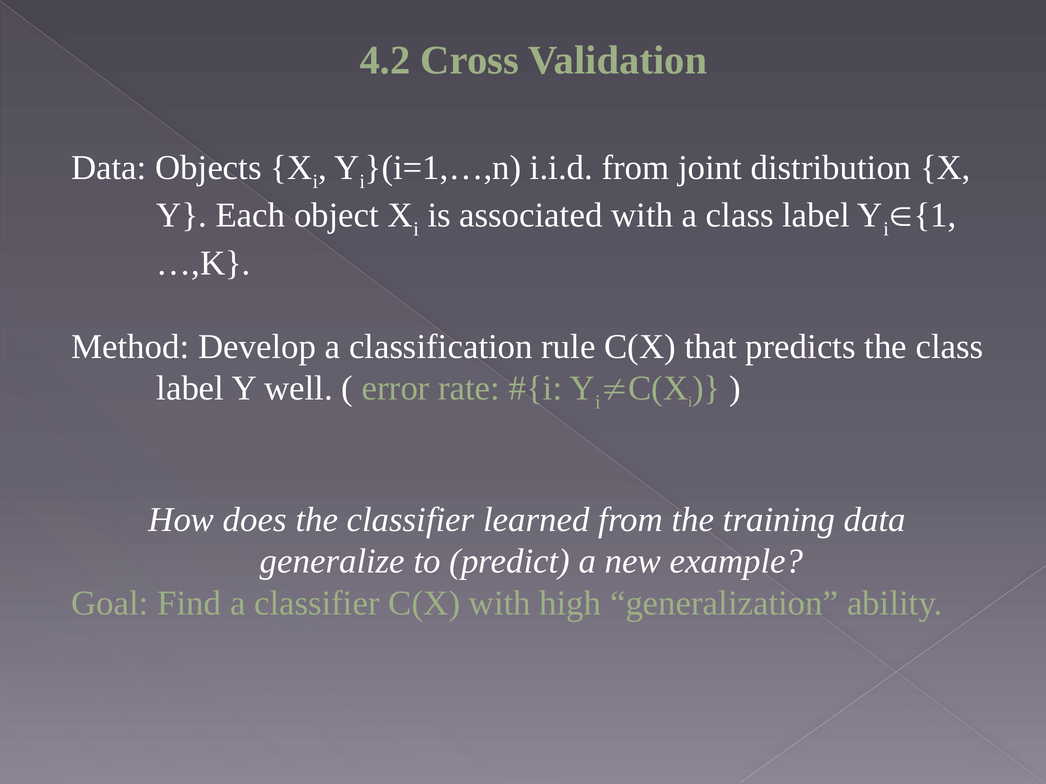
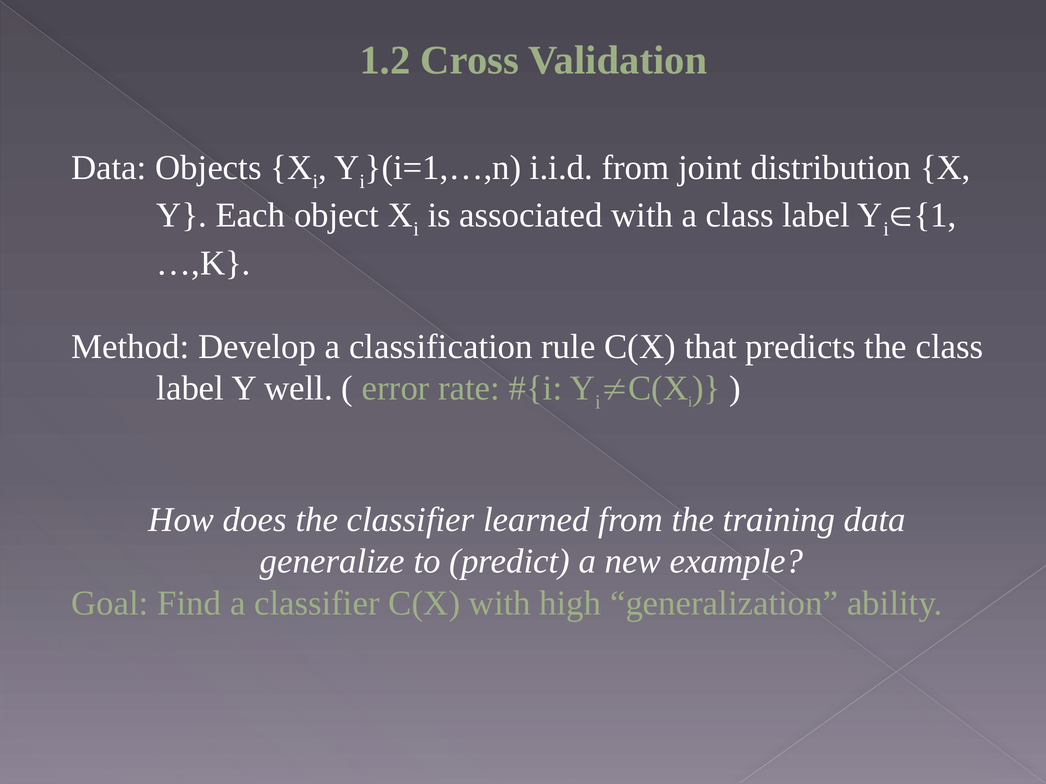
4.2: 4.2 -> 1.2
